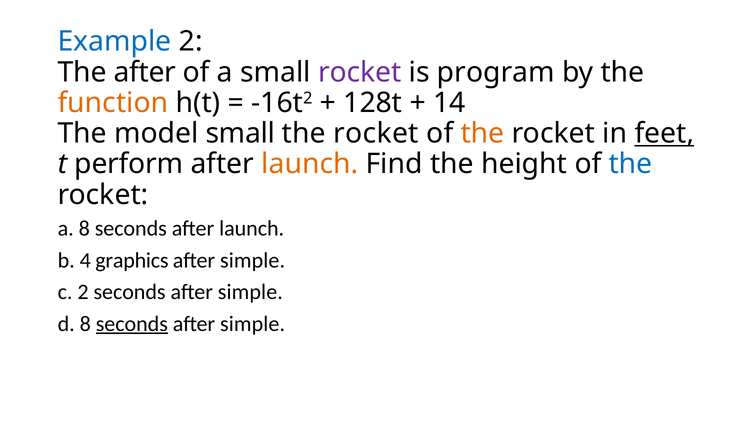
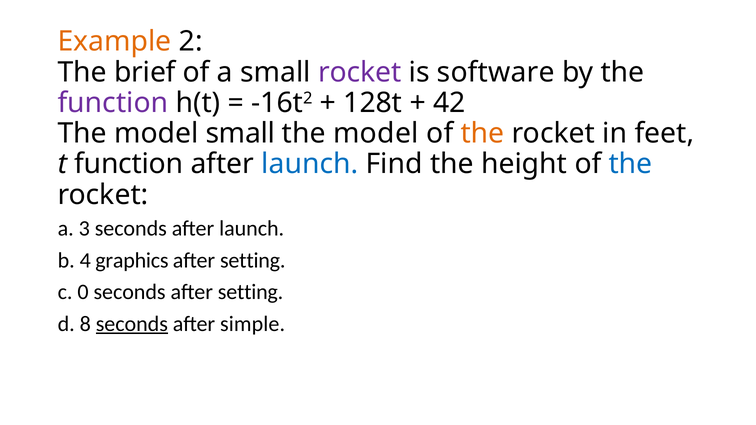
Example colour: blue -> orange
The after: after -> brief
program: program -> software
function at (113, 103) colour: orange -> purple
14: 14 -> 42
rocket at (376, 134): rocket -> model
feet underline: present -> none
t perform: perform -> function
launch at (310, 164) colour: orange -> blue
a 8: 8 -> 3
simple at (253, 261): simple -> setting
c 2: 2 -> 0
simple at (250, 292): simple -> setting
